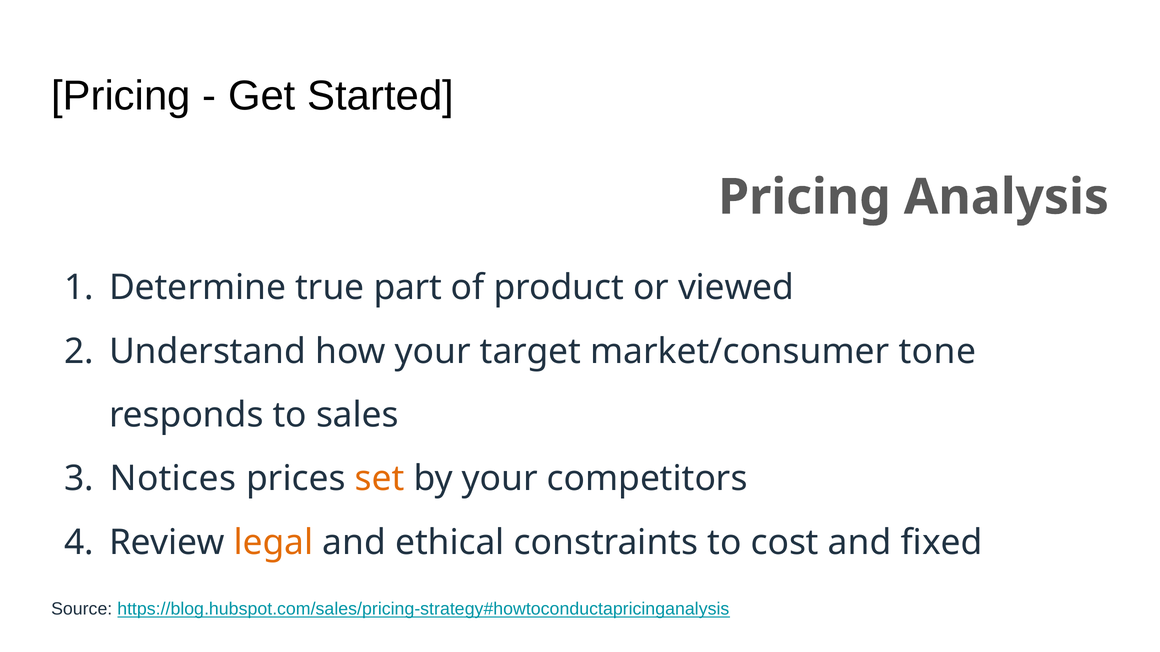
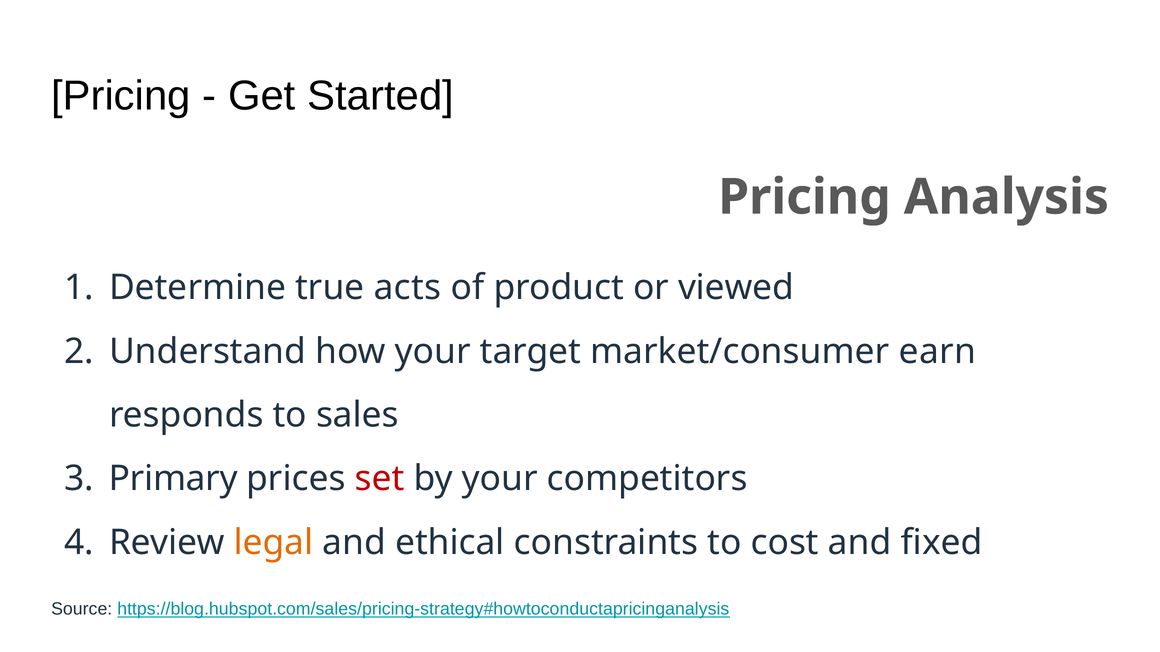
part: part -> acts
tone: tone -> earn
Notices: Notices -> Primary
set colour: orange -> red
